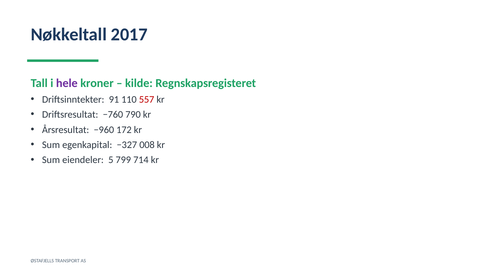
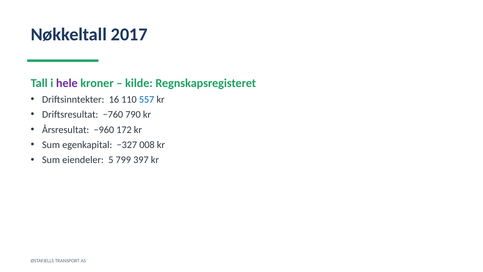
91: 91 -> 16
557 colour: red -> blue
714: 714 -> 397
